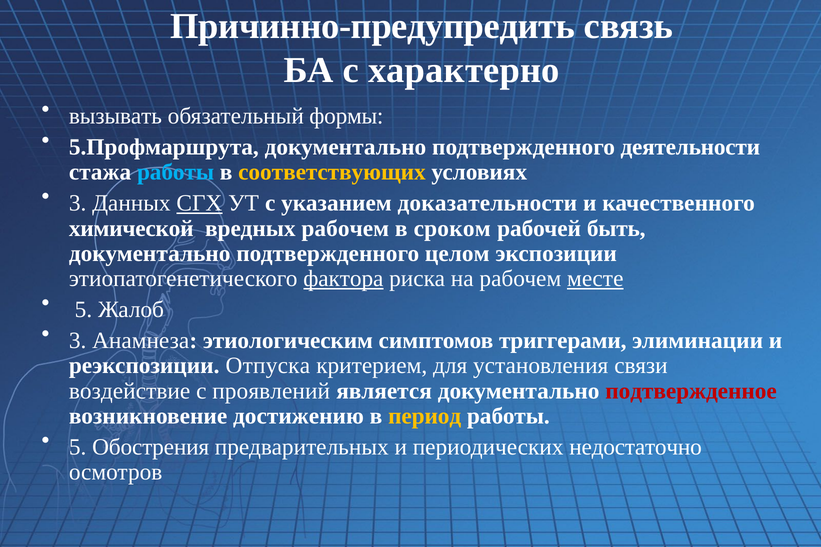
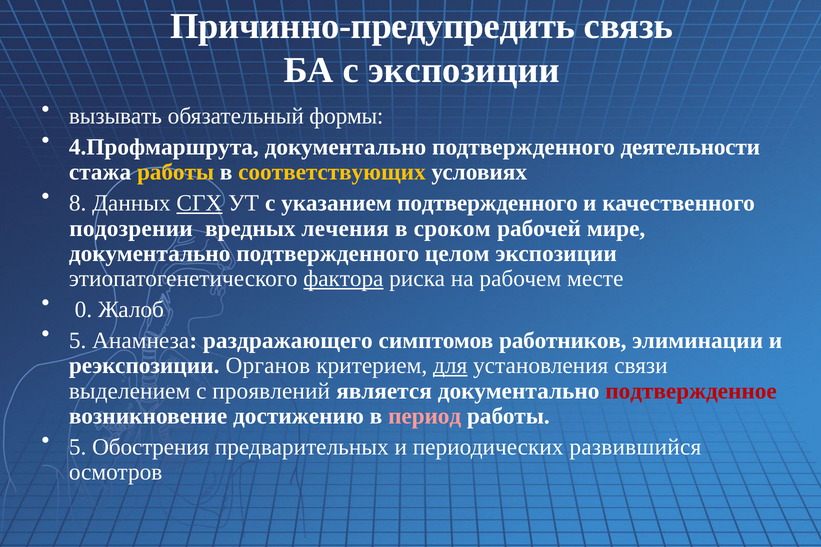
с характерно: характерно -> экспозиции
5.Профмаршрута: 5.Профмаршрута -> 4.Профмаршрута
работы at (176, 172) colour: light blue -> yellow
3 at (78, 203): 3 -> 8
указанием доказательности: доказательности -> подтвержденного
химической: химической -> подозрении
вредных рабочем: рабочем -> лечения
быть: быть -> мире
месте underline: present -> none
5 at (83, 310): 5 -> 0
3 at (78, 341): 3 -> 5
этиологическим: этиологическим -> раздражающего
триггерами: триггерами -> работников
Отпуска: Отпуска -> Органов
для underline: none -> present
воздействие: воздействие -> выделением
период colour: yellow -> pink
недостаточно: недостаточно -> развившийся
